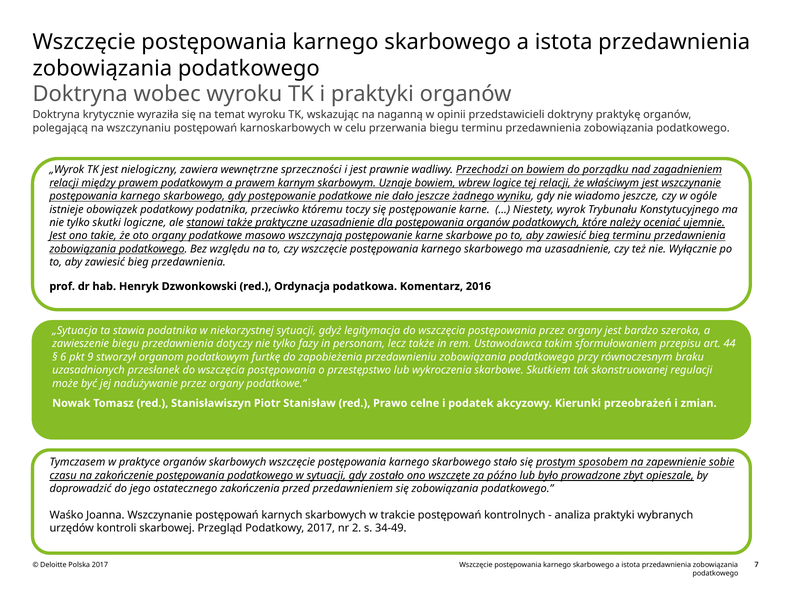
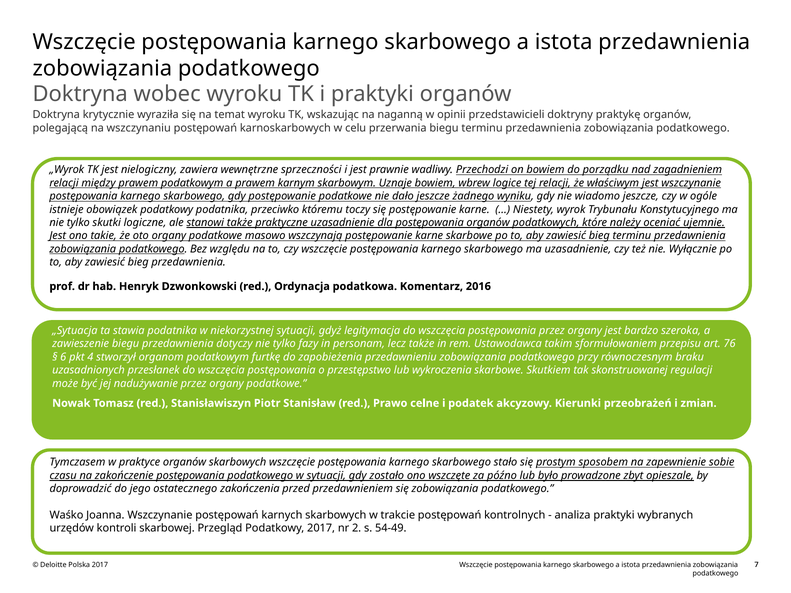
44: 44 -> 76
9: 9 -> 4
34-49: 34-49 -> 54-49
